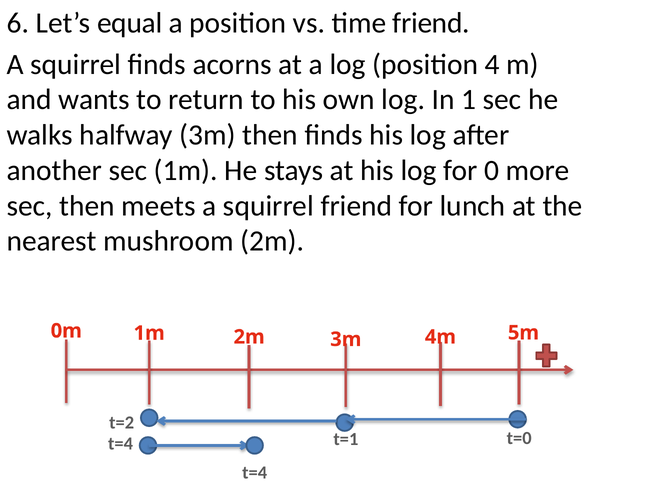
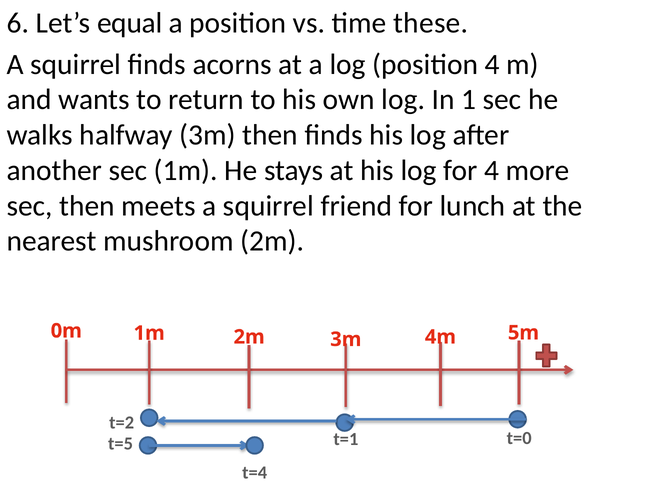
time friend: friend -> these
for 0: 0 -> 4
t=4 at (121, 444): t=4 -> t=5
